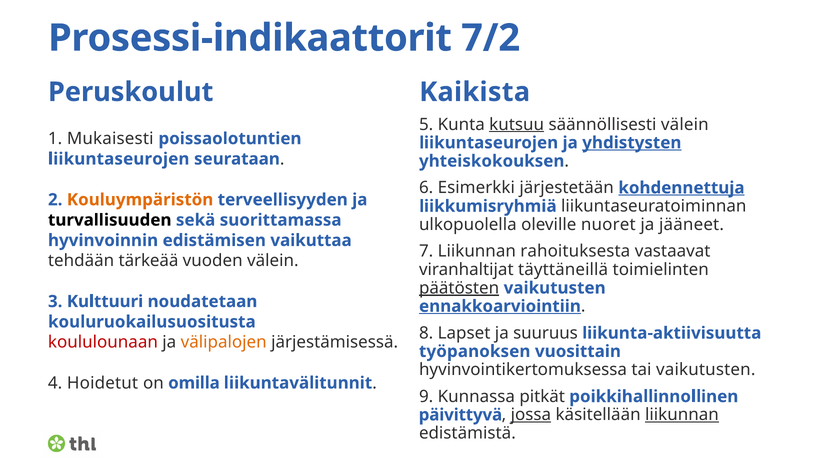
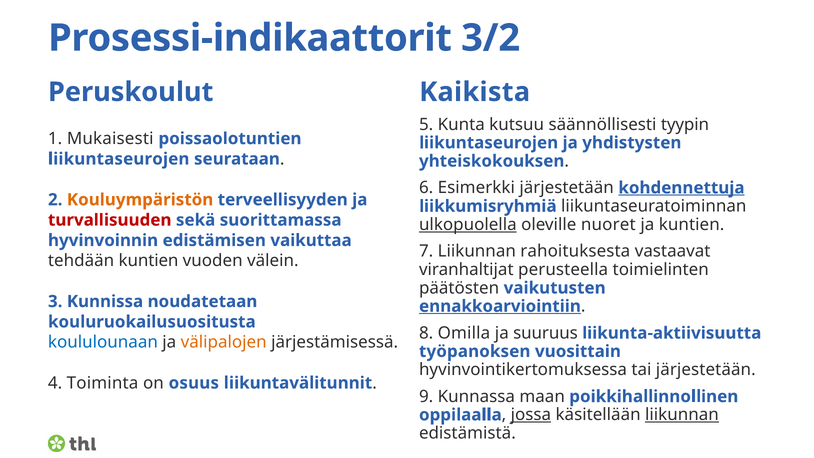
7/2: 7/2 -> 3/2
kutsuu underline: present -> none
säännöllisesti välein: välein -> tyypin
yhdistysten underline: present -> none
turvallisuuden colour: black -> red
ulkopuolella underline: none -> present
ja jääneet: jääneet -> kuntien
tehdään tärkeää: tärkeää -> kuntien
täyttäneillä: täyttäneillä -> perusteella
päätösten underline: present -> none
Kulttuuri: Kulttuuri -> Kunnissa
Lapset: Lapset -> Omilla
koululounaan colour: red -> blue
tai vaikutusten: vaikutusten -> järjestetään
Hoidetut: Hoidetut -> Toiminta
omilla: omilla -> osuus
pitkät: pitkät -> maan
päivittyvä: päivittyvä -> oppilaalla
